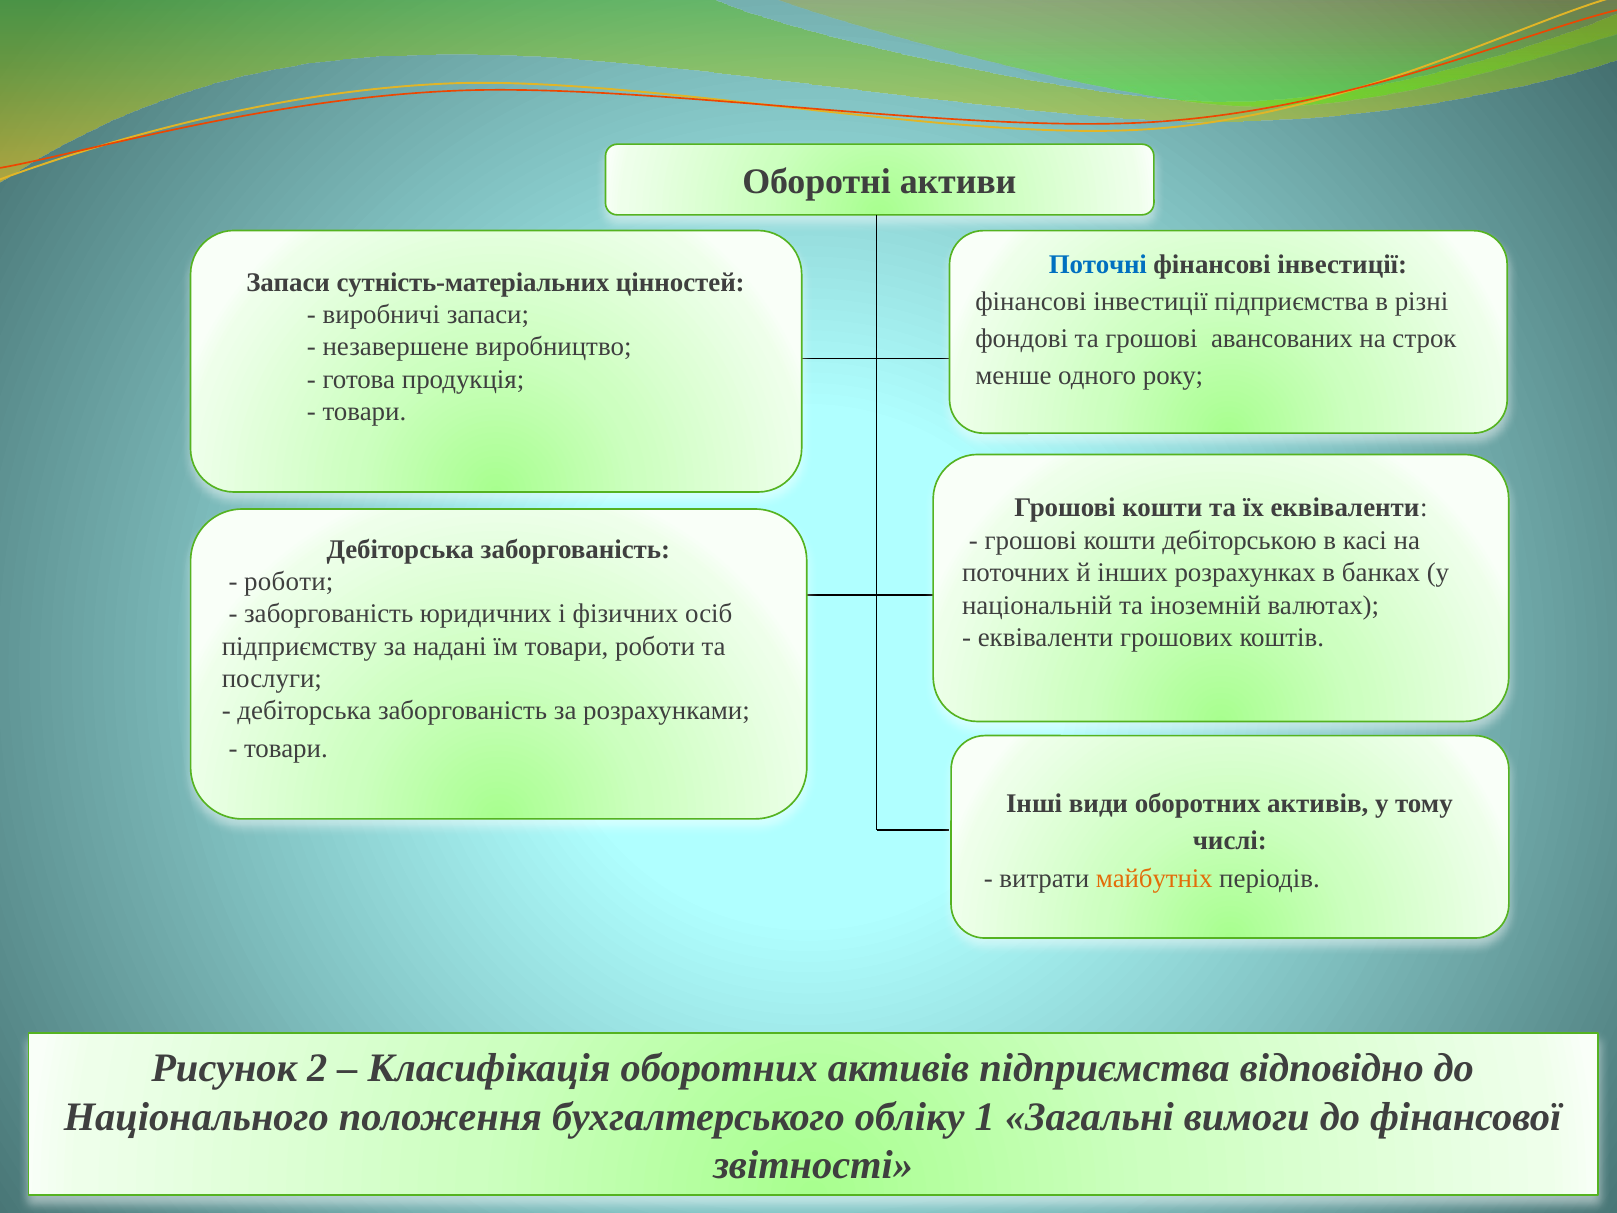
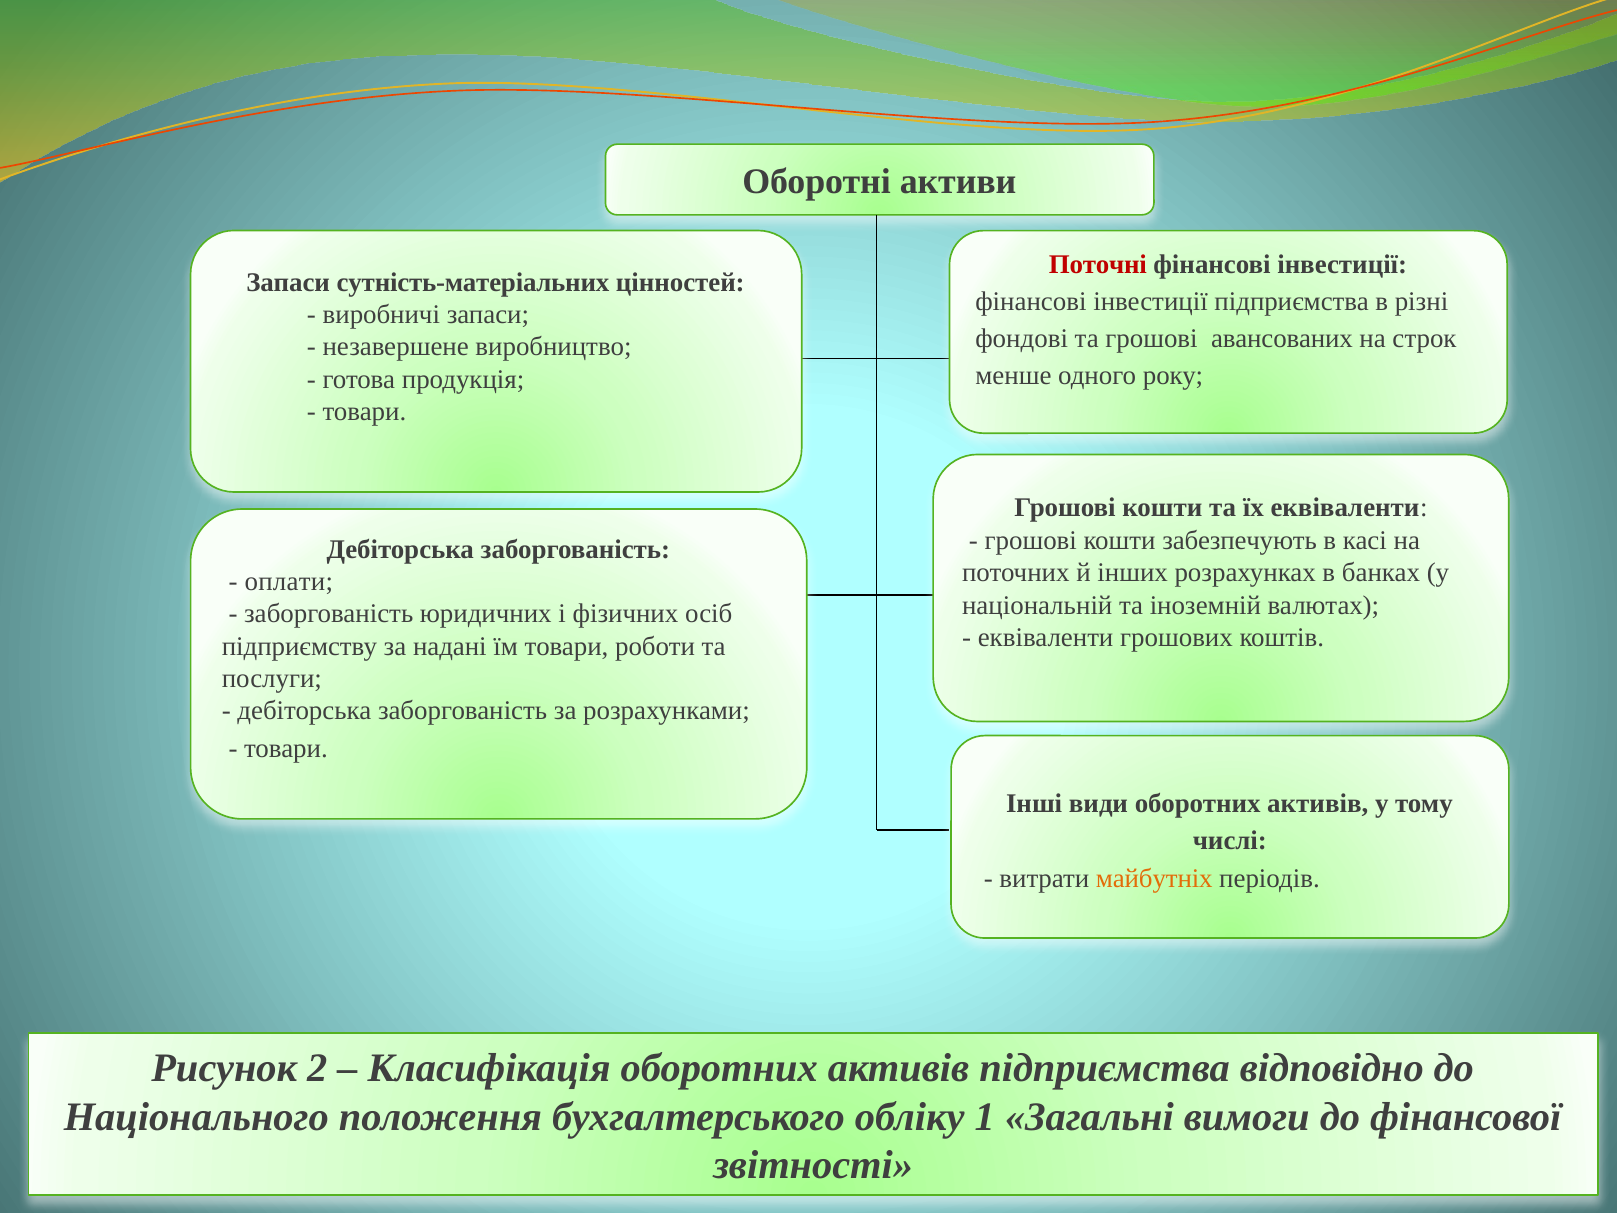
Поточні colour: blue -> red
дебіторською: дебіторською -> забезпечують
роботи at (289, 582): роботи -> оплати
